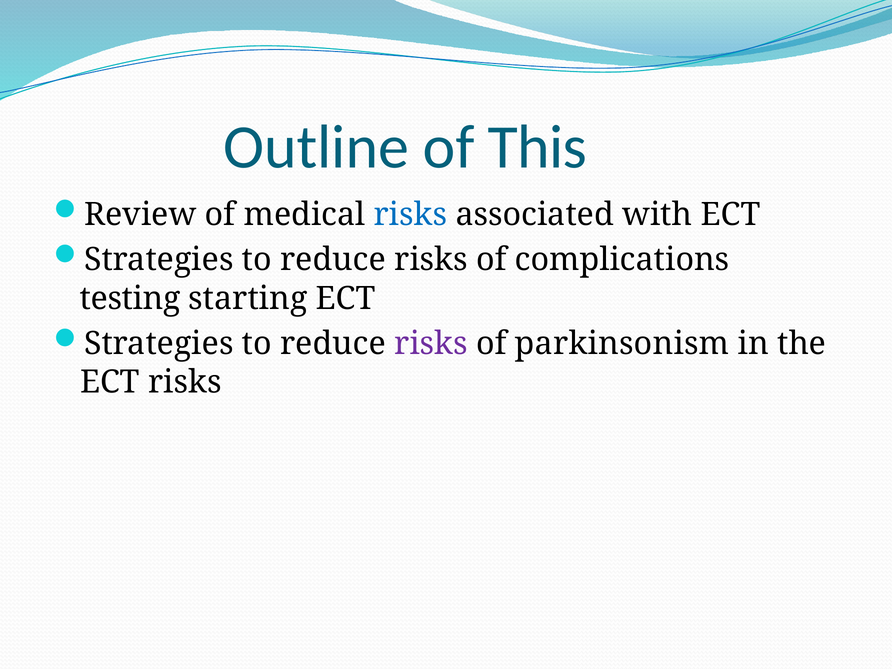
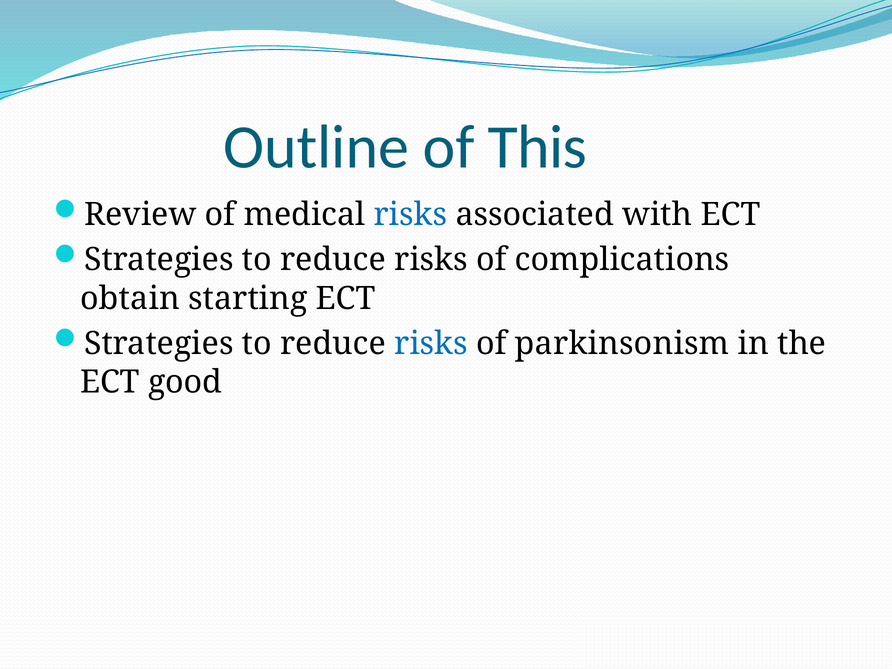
testing: testing -> obtain
risks at (431, 344) colour: purple -> blue
ECT risks: risks -> good
